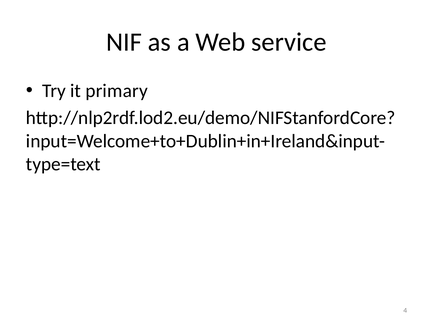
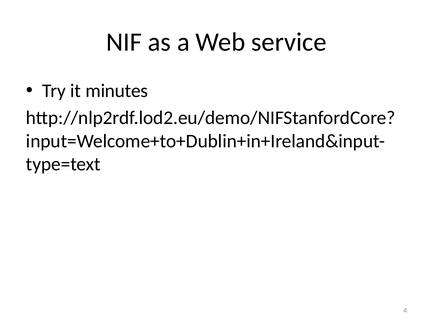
primary: primary -> minutes
